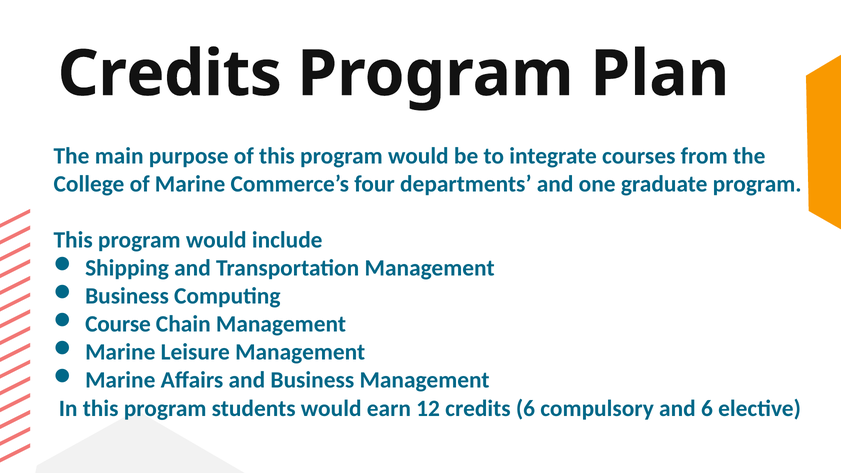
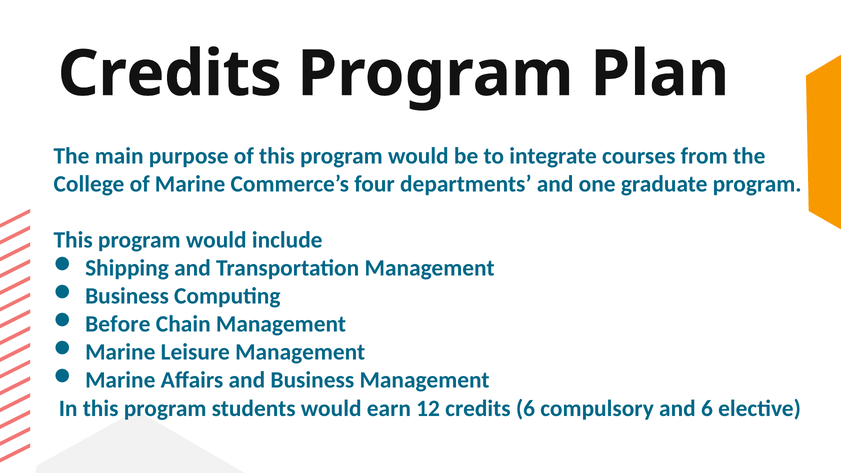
Course: Course -> Before
